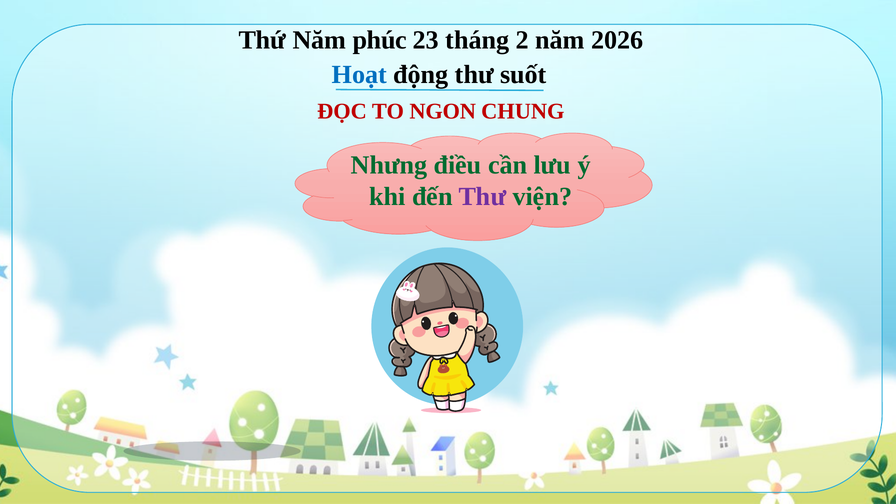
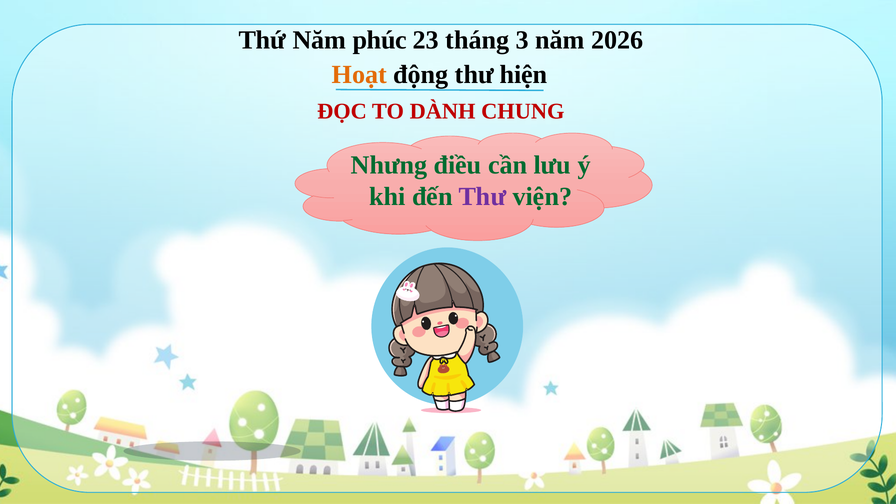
2: 2 -> 3
Hoạt colour: blue -> orange
suốt: suốt -> hiện
NGON: NGON -> DÀNH
